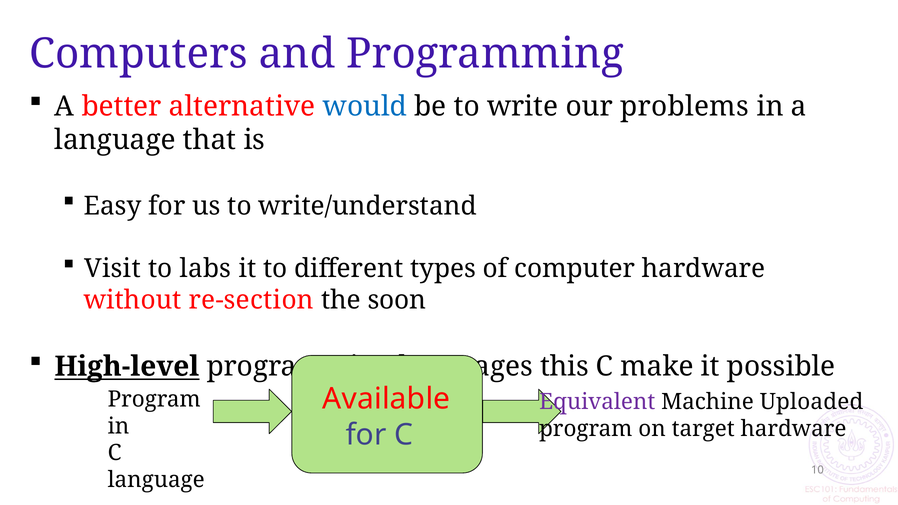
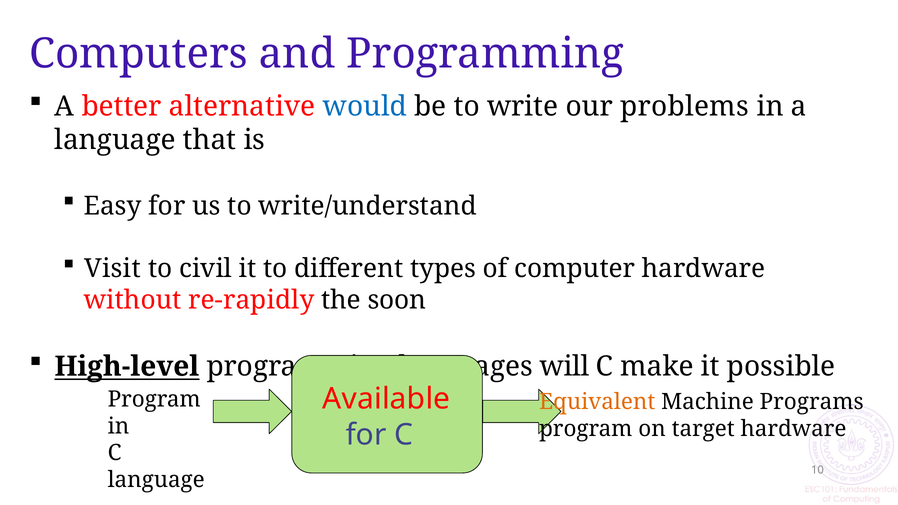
labs: labs -> civil
re-section: re-section -> re-rapidly
this: this -> will
Equivalent colour: purple -> orange
Uploaded: Uploaded -> Programs
